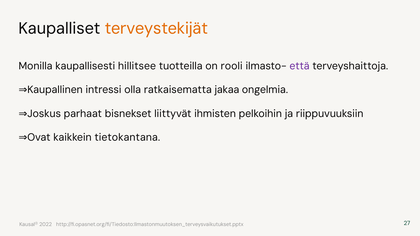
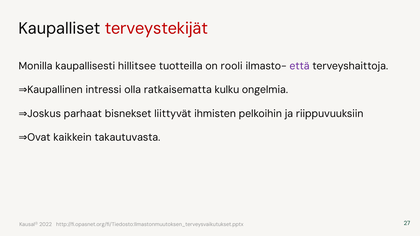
terveystekijät colour: orange -> red
jakaa: jakaa -> kulku
tietokantana: tietokantana -> takautuvasta
